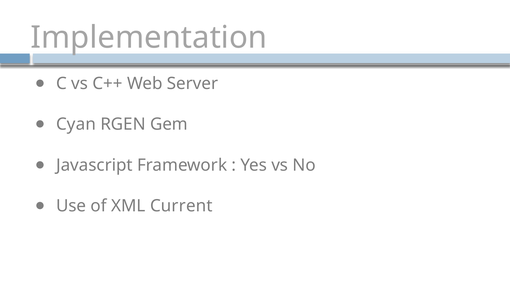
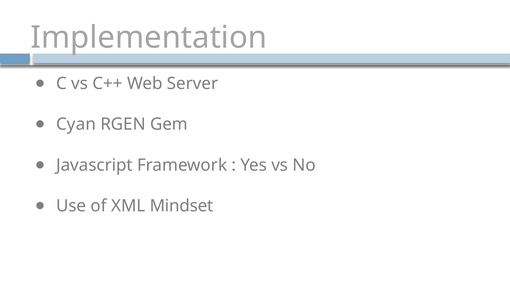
Current: Current -> Mindset
